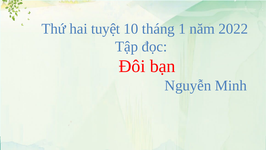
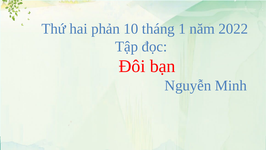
tuyệt: tuyệt -> phản
